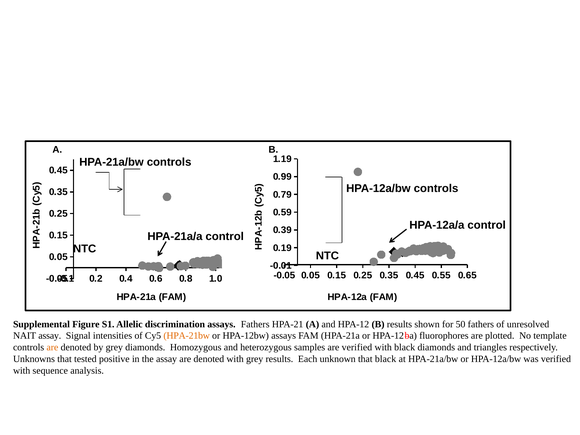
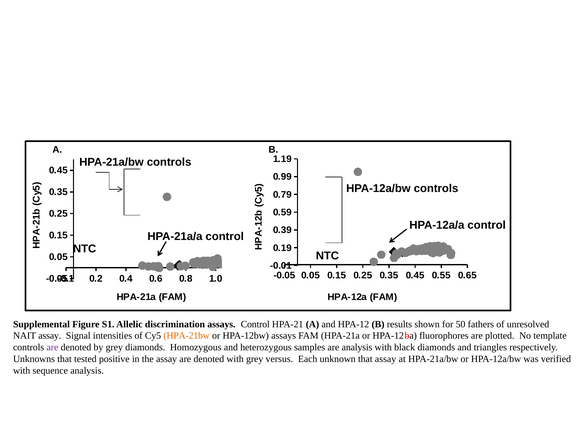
assays Fathers: Fathers -> Control
are at (52, 347) colour: orange -> purple
are verified: verified -> analysis
grey results: results -> versus
that black: black -> assay
